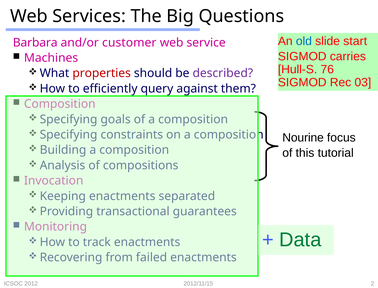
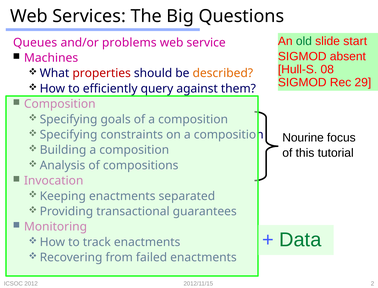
old colour: blue -> green
Barbara: Barbara -> Queues
customer: customer -> problems
carries: carries -> absent
76: 76 -> 08
described colour: purple -> orange
03: 03 -> 29
